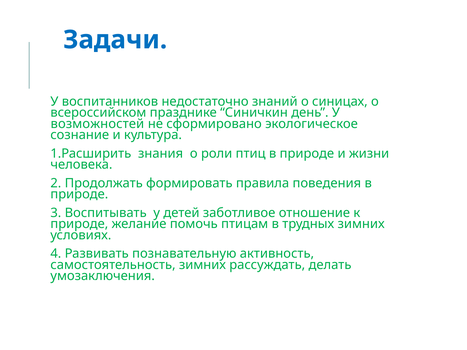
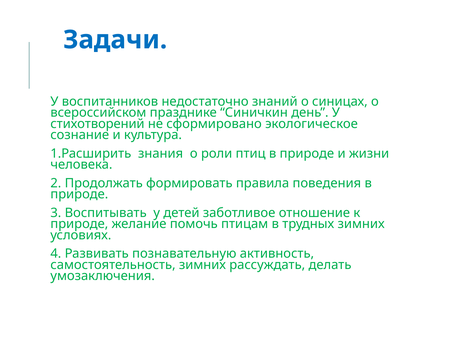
возможностей: возможностей -> стихотворений
